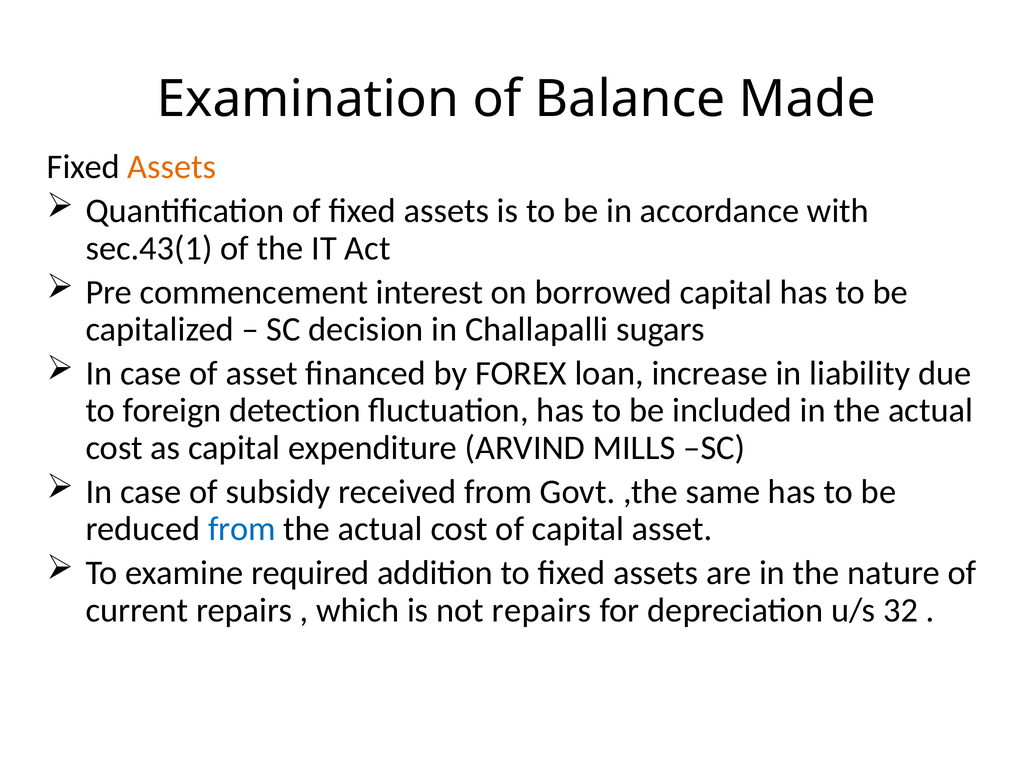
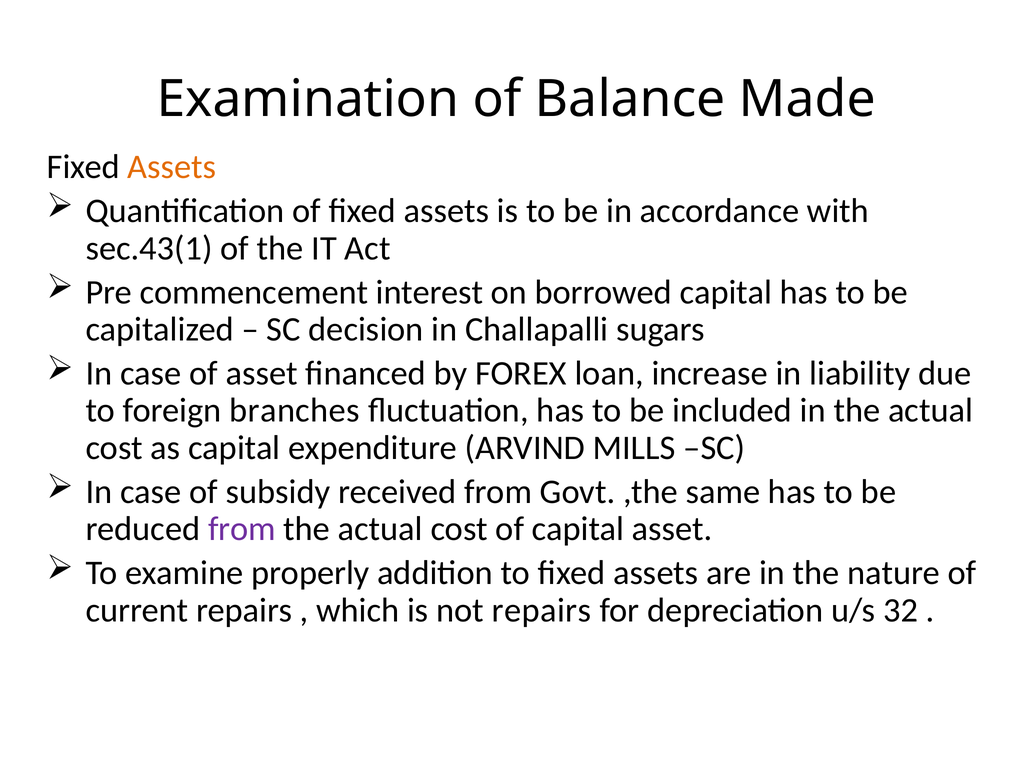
detection: detection -> branches
from at (242, 529) colour: blue -> purple
required: required -> properly
